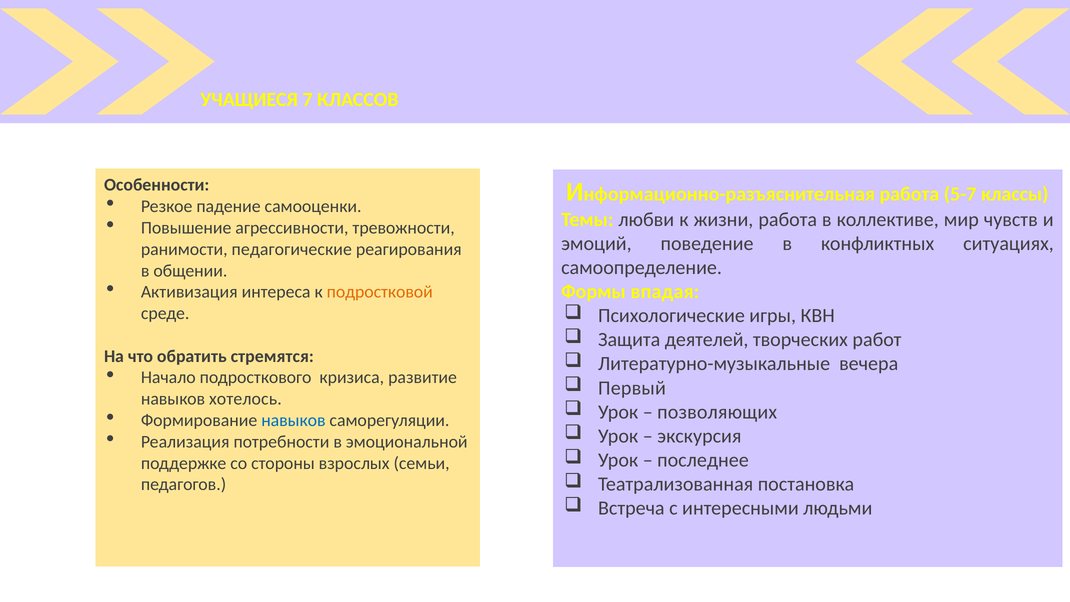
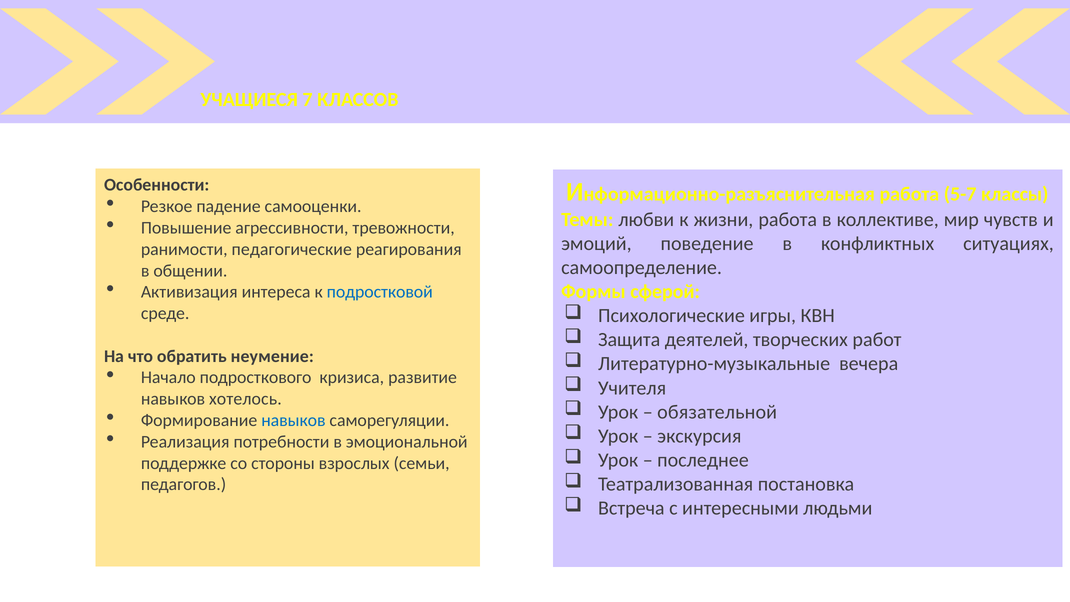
подростковой colour: orange -> blue
впадая: впадая -> сферой
стремятся: стремятся -> неумение
Первый: Первый -> Учителя
позволяющих: позволяющих -> обязательной
